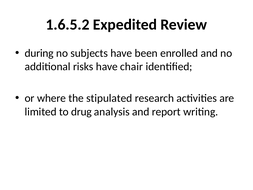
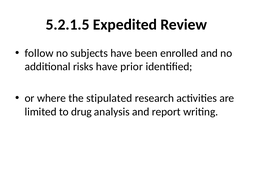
1.6.5.2: 1.6.5.2 -> 5.2.1.5
during: during -> follow
chair: chair -> prior
